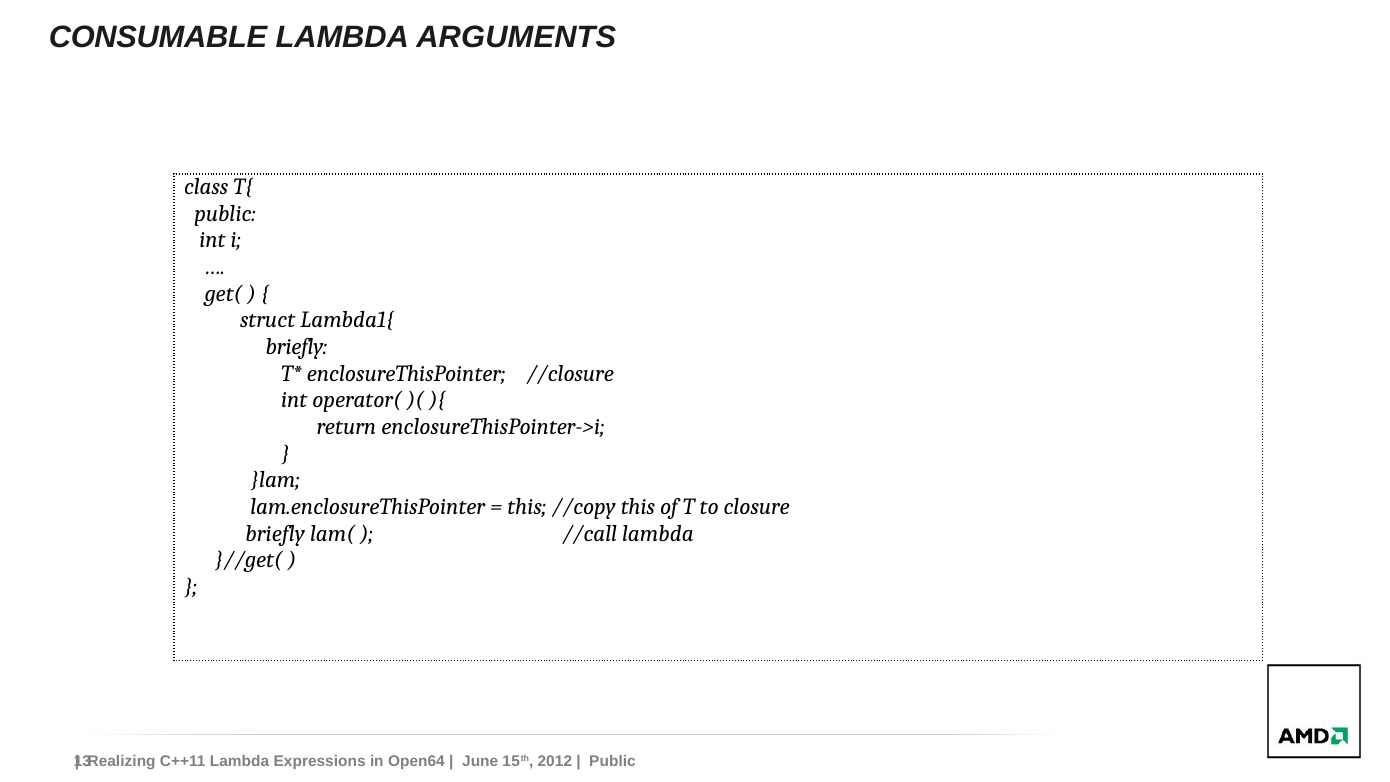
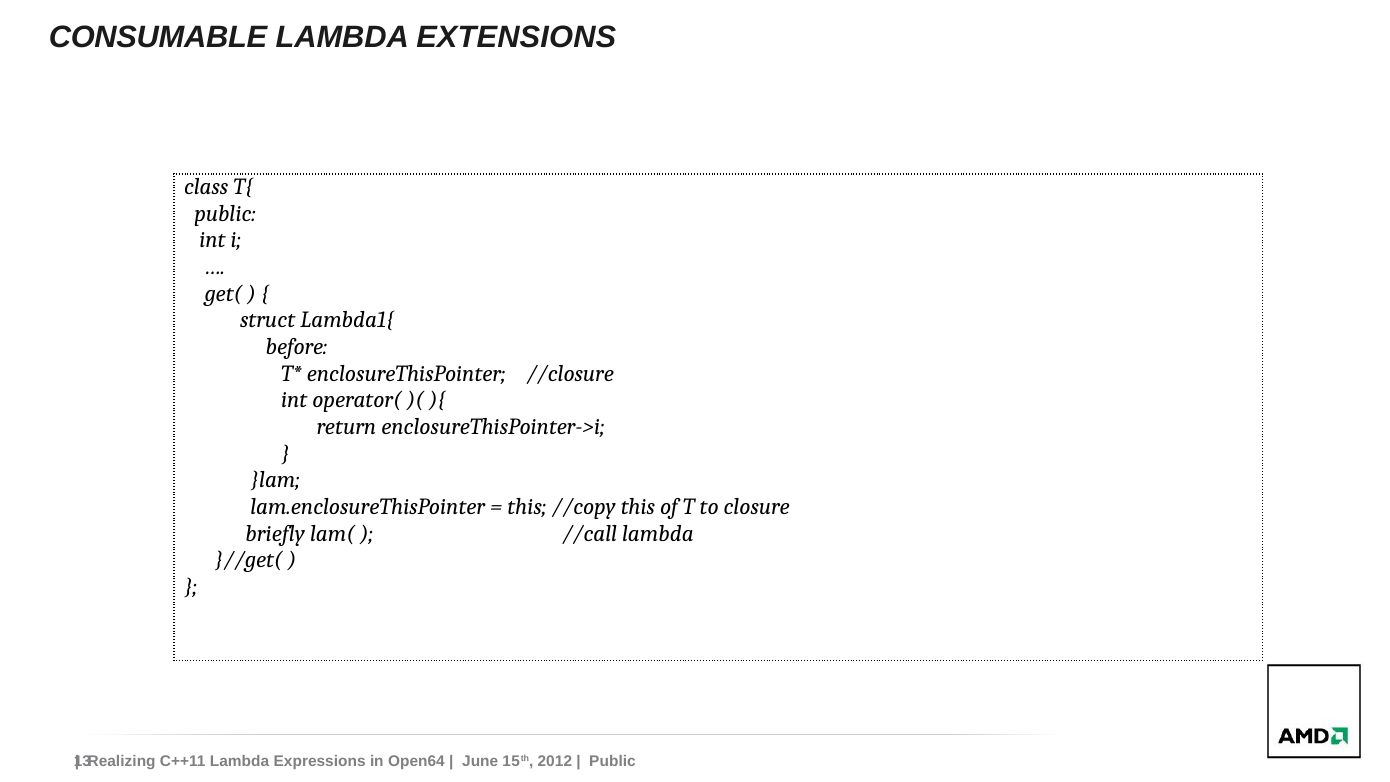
ARGUMENTS: ARGUMENTS -> EXTENSIONS
briefly at (297, 347): briefly -> before
